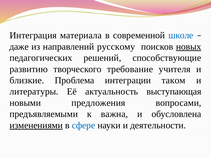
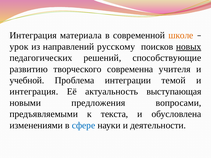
школе colour: blue -> orange
даже: даже -> урок
требование: требование -> современна
близкие: близкие -> учебной
таком: таком -> темой
литературы at (34, 92): литературы -> интеграция
важна: важна -> текста
изменениями underline: present -> none
